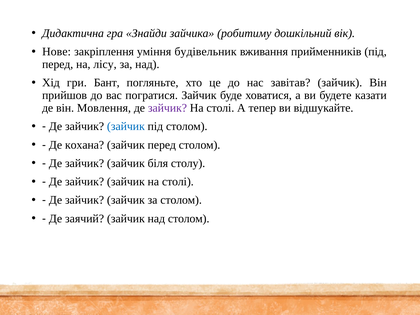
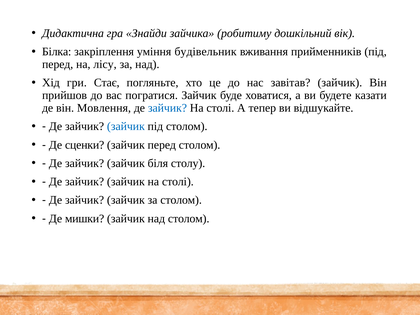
Нове: Нове -> Білка
Бант: Бант -> Стає
зайчик at (167, 108) colour: purple -> blue
кохана: кохана -> сценки
заячий: заячий -> мишки
